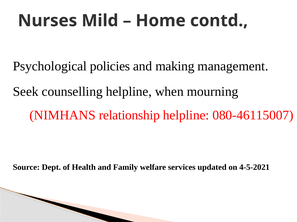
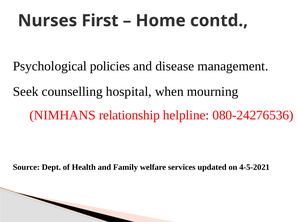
Mild: Mild -> First
making: making -> disease
counselling helpline: helpline -> hospital
080-46115007: 080-46115007 -> 080-24276536
